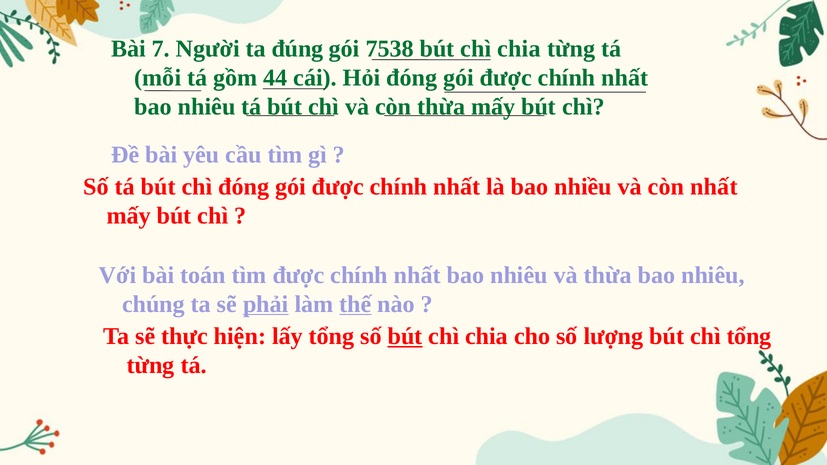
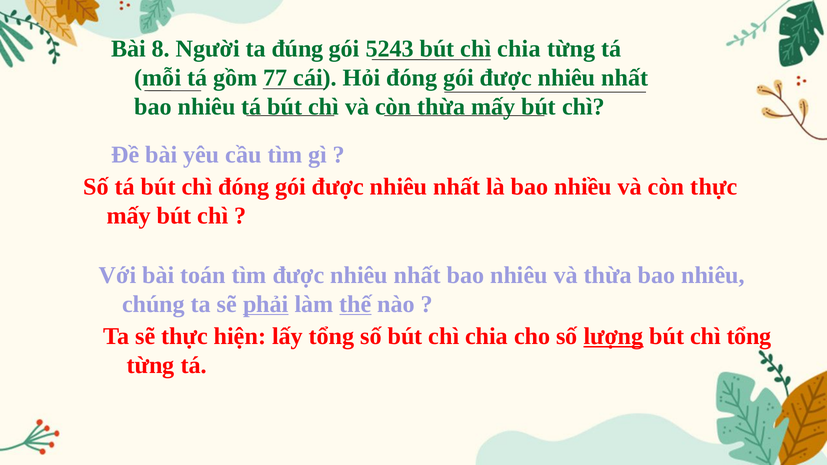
7: 7 -> 8
7538: 7538 -> 5243
44: 44 -> 77
chính at (567, 78): chính -> nhiêu
chính at (399, 187): chính -> nhiêu
còn nhất: nhất -> thực
tìm được chính: chính -> nhiêu
bút at (405, 336) underline: present -> none
lượng underline: none -> present
